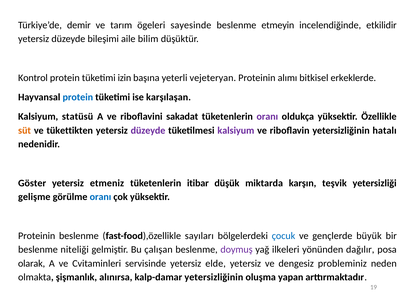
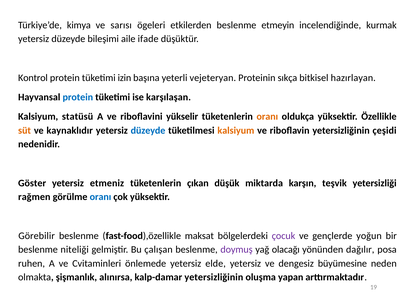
demir: demir -> kimya
tarım: tarım -> sarısı
sayesinde: sayesinde -> etkilerden
etkilidir: etkilidir -> kurmak
bilim: bilim -> ifade
alımı: alımı -> sıkça
erkeklerde: erkeklerde -> hazırlayan
sakadat: sakadat -> yükselir
oranı at (267, 117) colour: purple -> orange
tükettikten: tükettikten -> kaynaklıdır
düzeyde at (148, 130) colour: purple -> blue
kalsiyum at (236, 130) colour: purple -> orange
hatalı: hatalı -> çeşidi
itibar: itibar -> çıkan
gelişme: gelişme -> rağmen
Proteinin at (37, 236): Proteinin -> Görebilir
sayıları: sayıları -> maksat
çocuk colour: blue -> purple
büyük: büyük -> yoğun
ilkeleri: ilkeleri -> olacağı
olarak: olarak -> ruhen
servisinde: servisinde -> önlemede
probleminiz: probleminiz -> büyümesine
